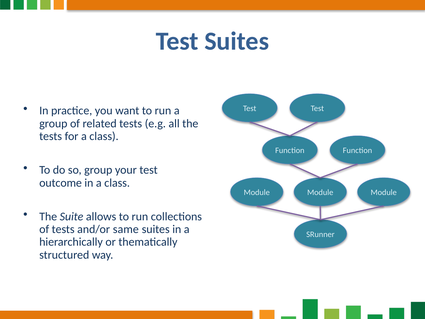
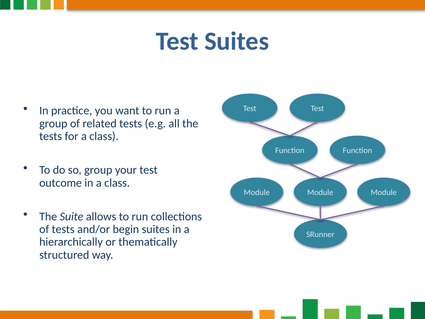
same: same -> begin
